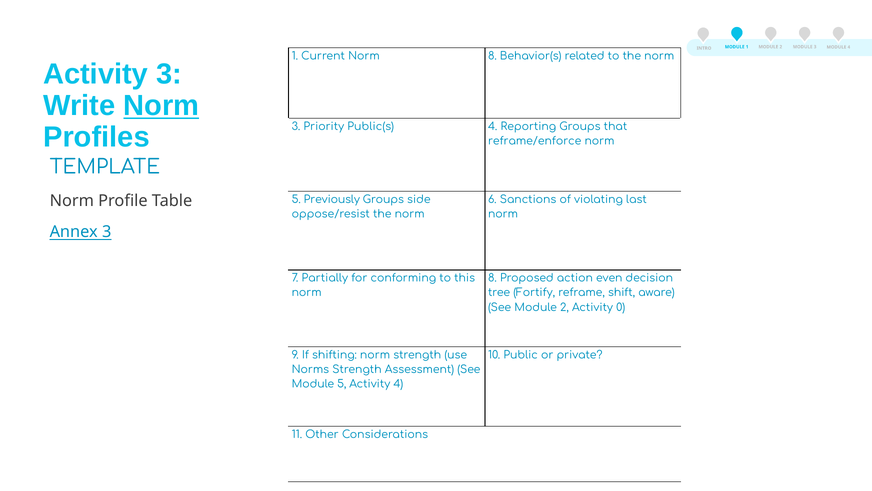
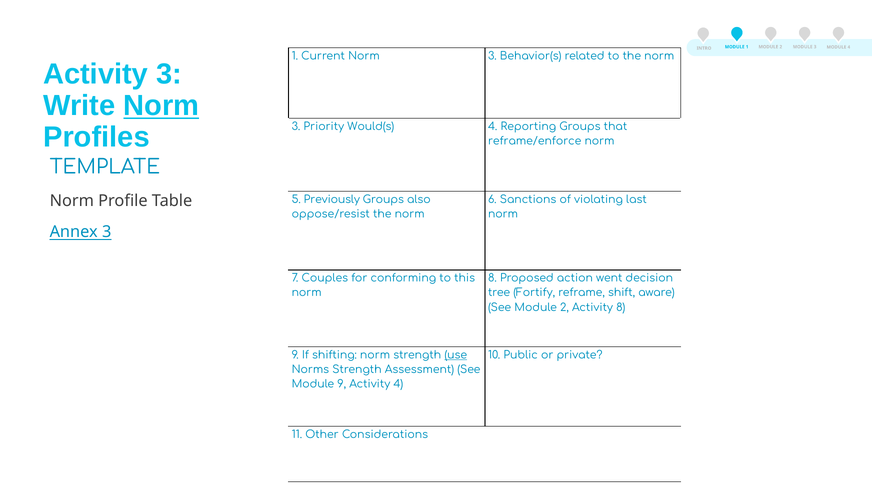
Current Norm 8: 8 -> 3
Public(s: Public(s -> Would(s
side: side -> also
Partially: Partially -> Couples
even: even -> went
Activity 0: 0 -> 8
use underline: none -> present
Module 5: 5 -> 9
